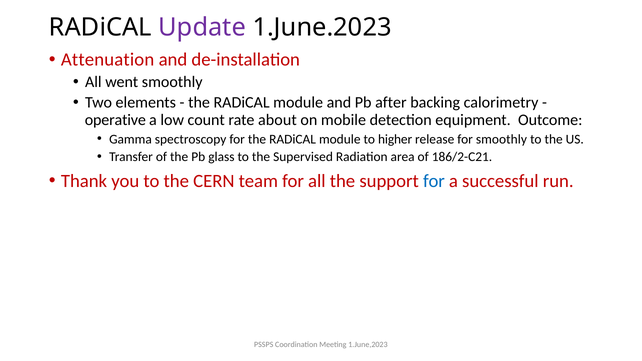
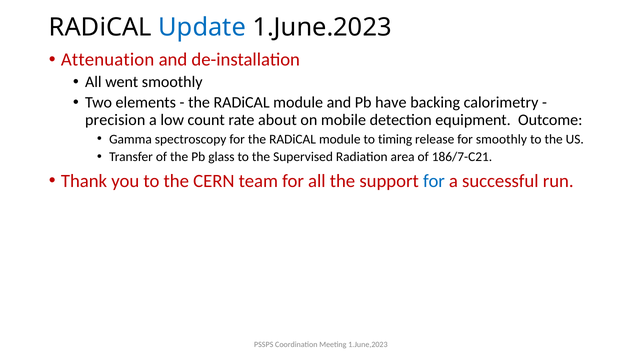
Update colour: purple -> blue
after: after -> have
operative: operative -> precision
higher: higher -> timing
186/2-C21: 186/2-C21 -> 186/7-C21
